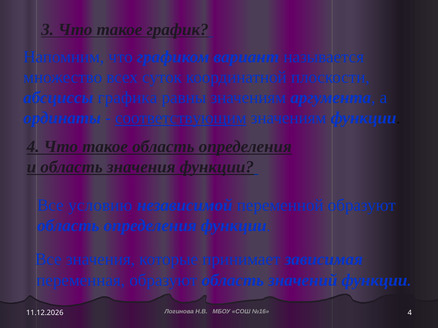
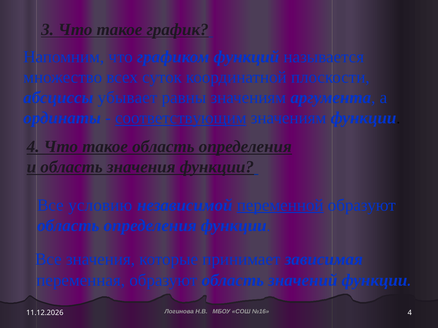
вариант: вариант -> функций
графика: графика -> убывает
переменной underline: none -> present
